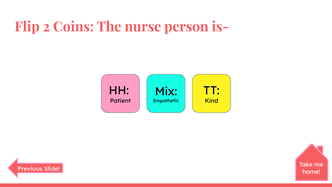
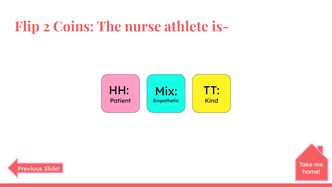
person: person -> athlete
